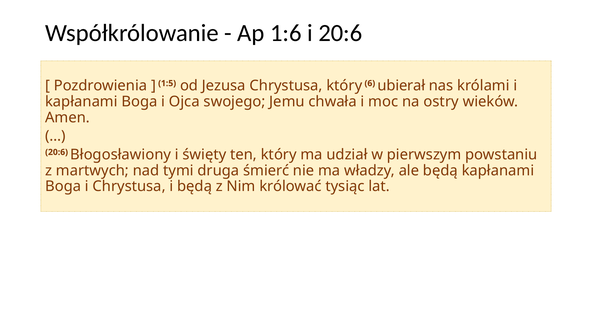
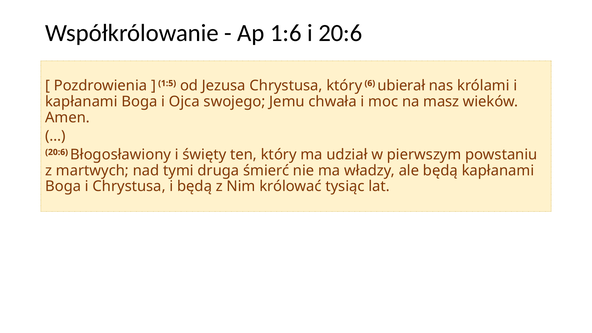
ostry: ostry -> masz
